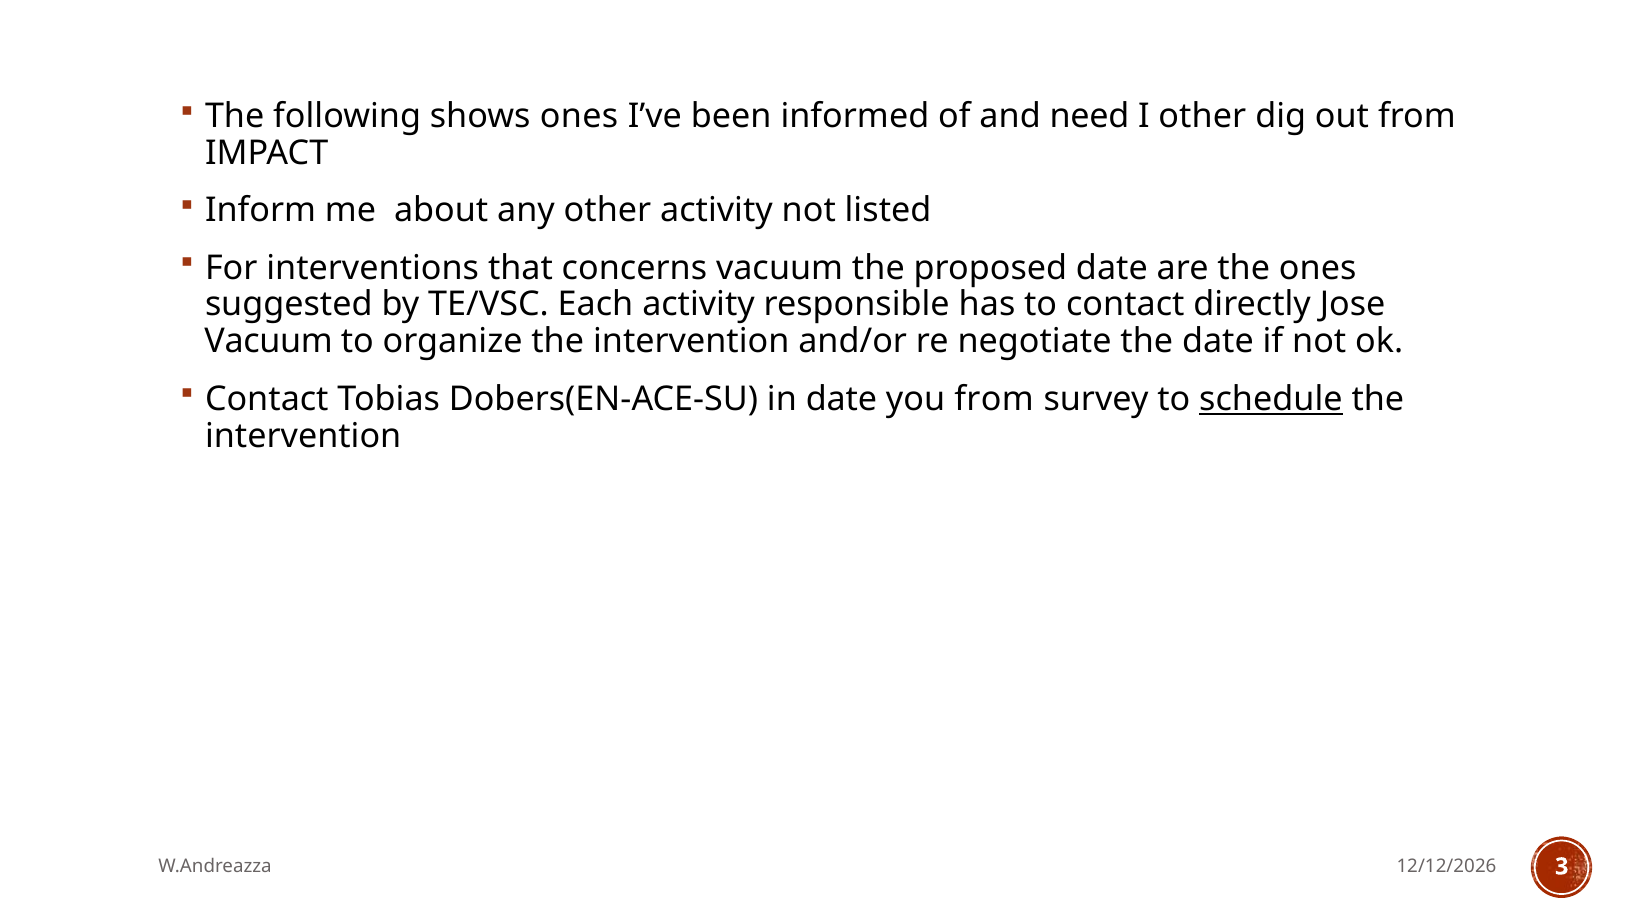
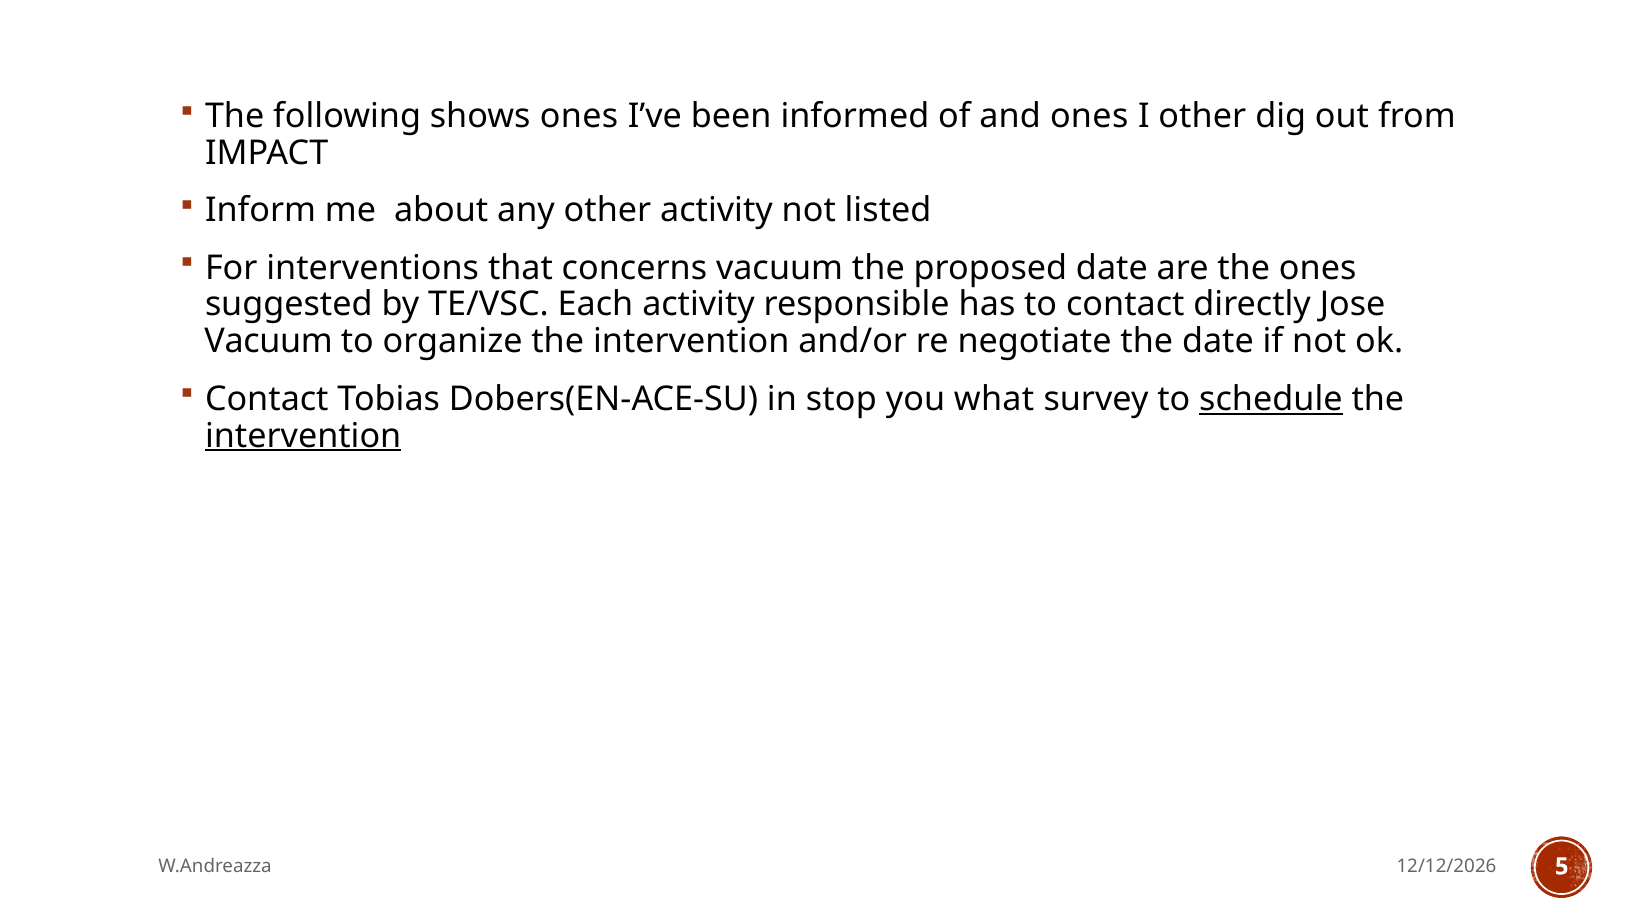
and need: need -> ones
in date: date -> stop
you from: from -> what
intervention at (303, 436) underline: none -> present
3: 3 -> 5
